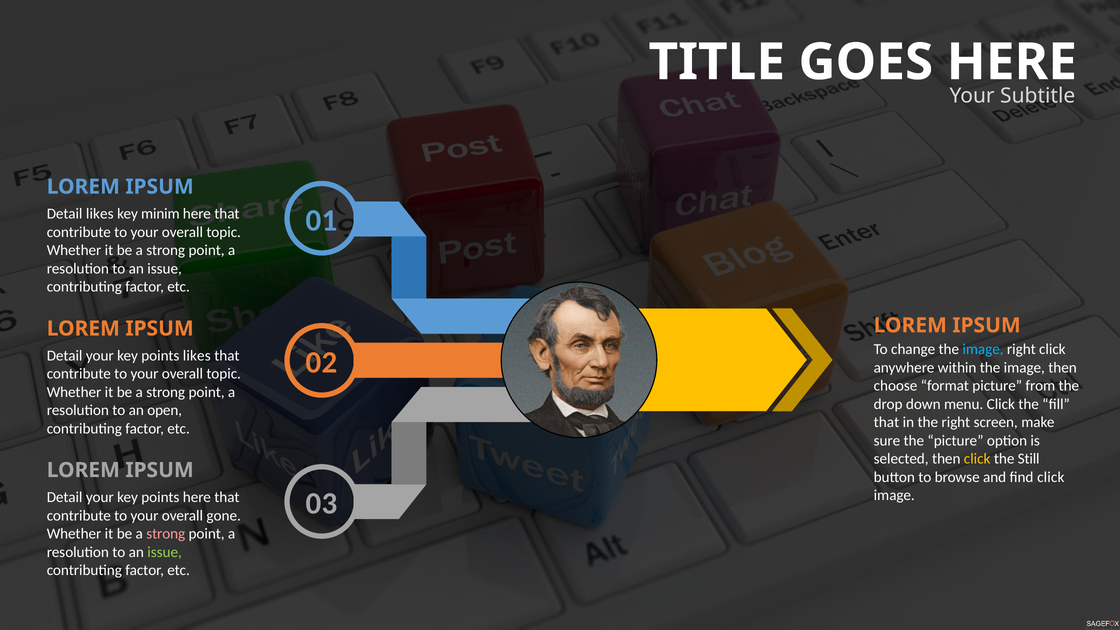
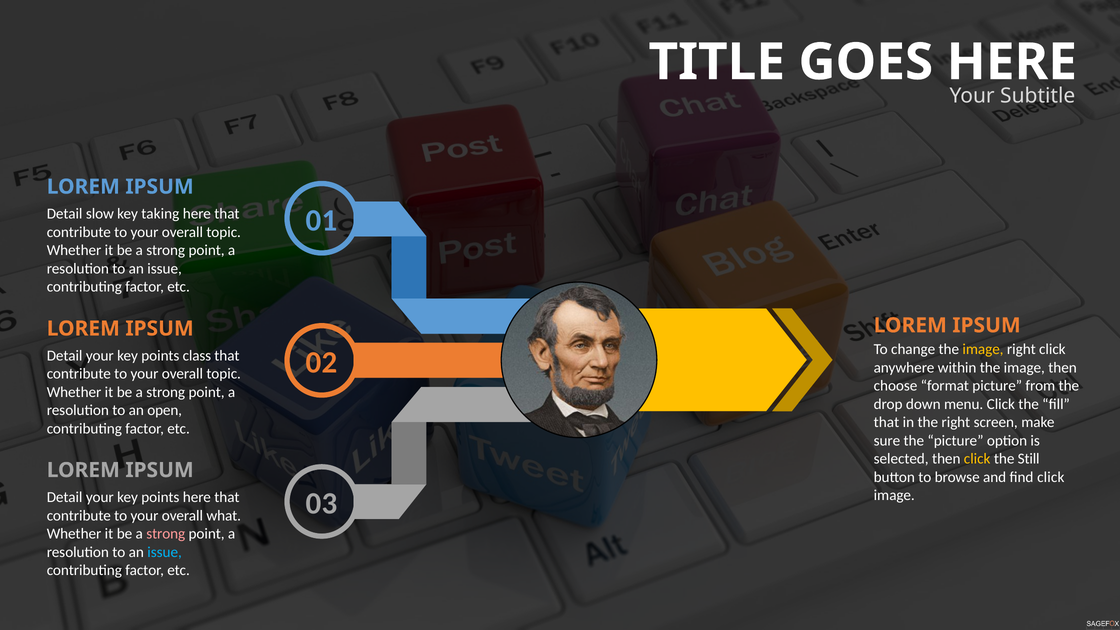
Detail likes: likes -> slow
minim: minim -> taking
image at (983, 349) colour: light blue -> yellow
points likes: likes -> class
gone: gone -> what
issue at (165, 552) colour: light green -> light blue
